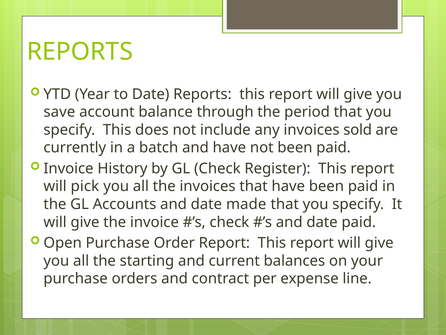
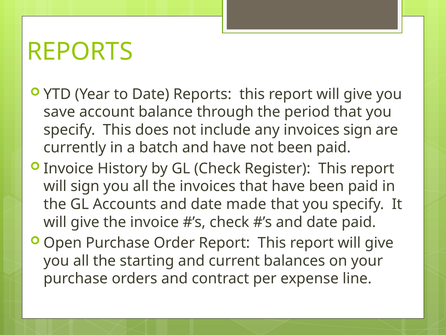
invoices sold: sold -> sign
will pick: pick -> sign
